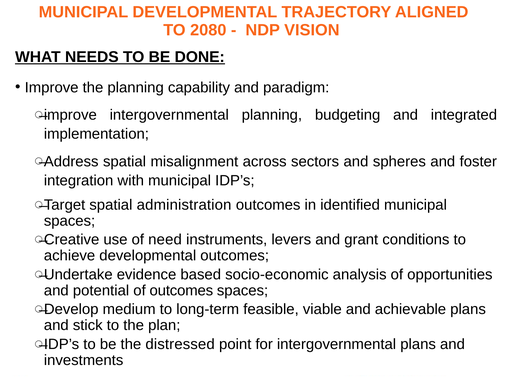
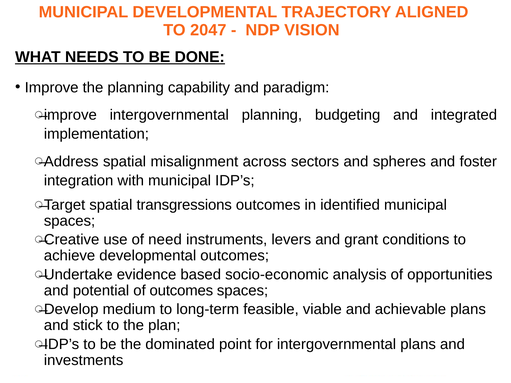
2080: 2080 -> 2047
administration: administration -> transgressions
distressed: distressed -> dominated
